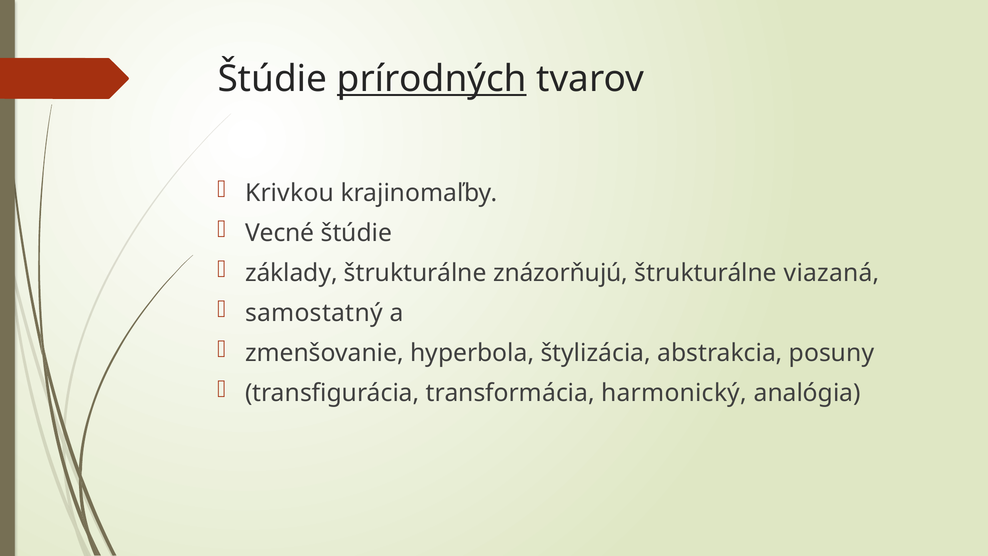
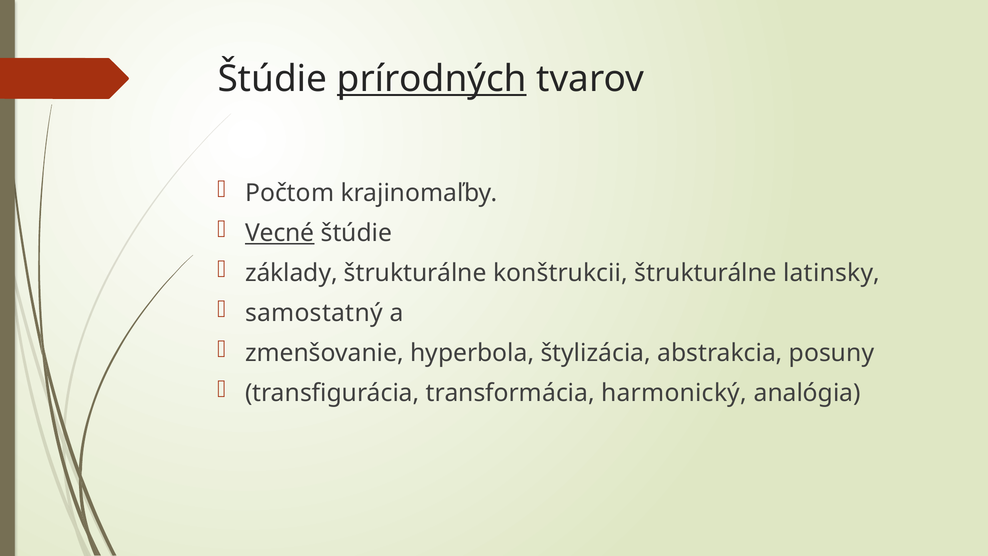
Krivkou: Krivkou -> Počtom
Vecné underline: none -> present
znázorňujú: znázorňujú -> konštrukcii
viazaná: viazaná -> latinsky
